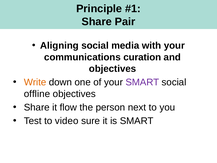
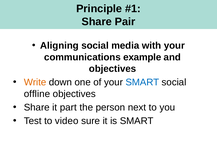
curation: curation -> example
SMART at (142, 82) colour: purple -> blue
flow: flow -> part
